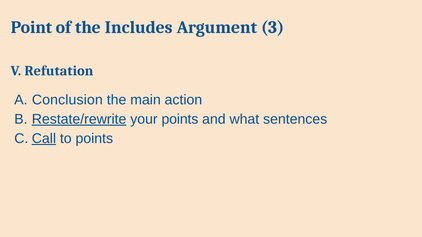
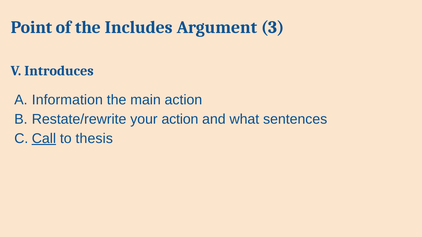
Refutation: Refutation -> Introduces
Conclusion: Conclusion -> Information
Restate/rewrite underline: present -> none
your points: points -> action
to points: points -> thesis
